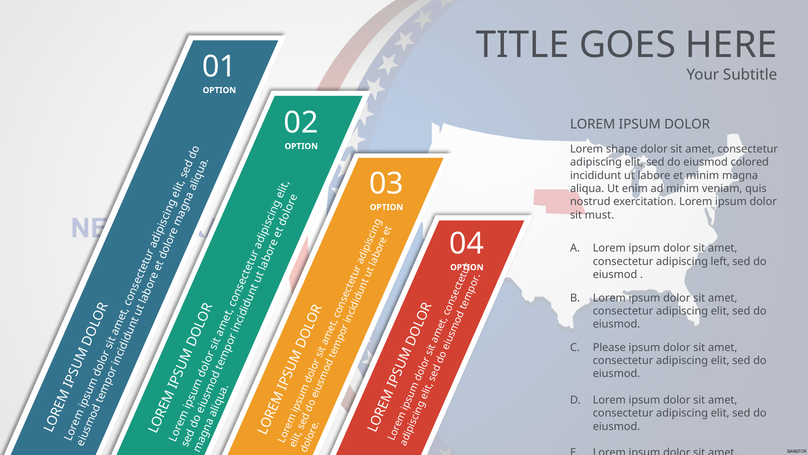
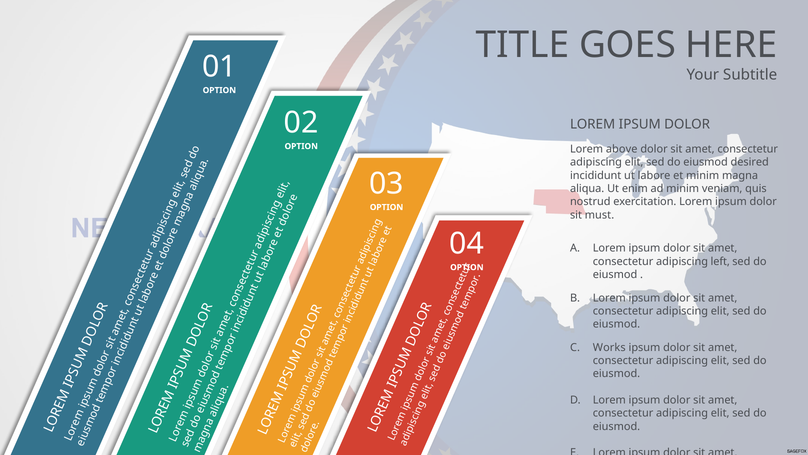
shape: shape -> above
colored: colored -> desired
Please: Please -> Works
